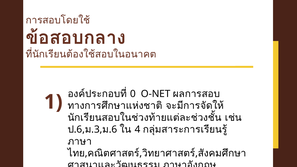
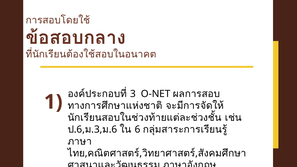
0: 0 -> 3
4: 4 -> 6
